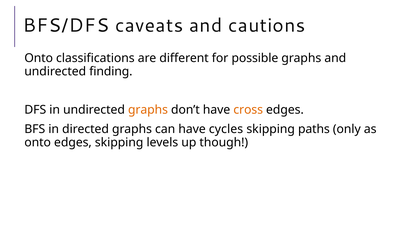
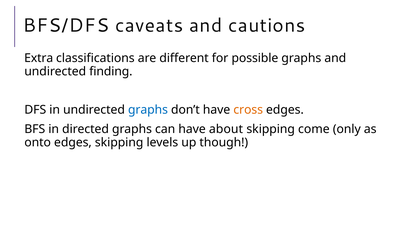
Onto at (39, 58): Onto -> Extra
graphs at (148, 110) colour: orange -> blue
cycles: cycles -> about
paths: paths -> come
